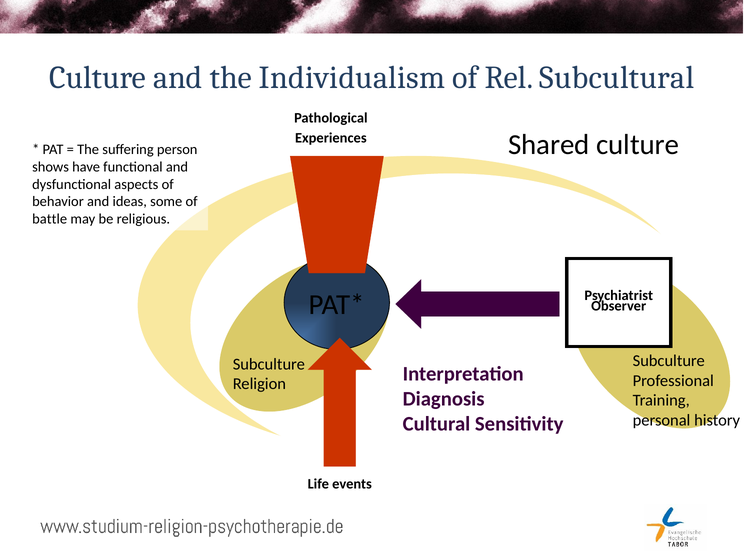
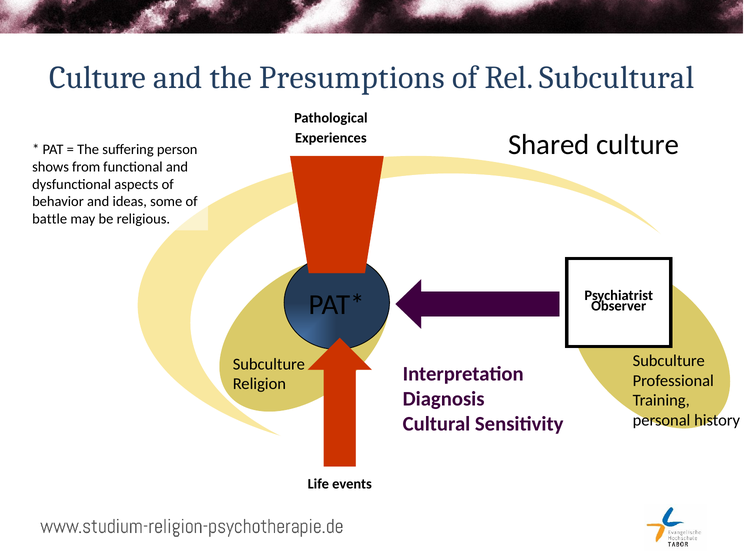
Individualism: Individualism -> Presumptions
have: have -> from
